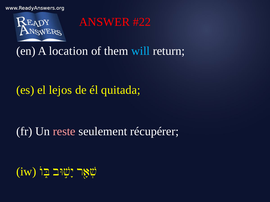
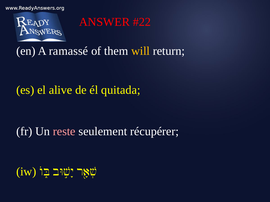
location: location -> ramassé
will colour: light blue -> yellow
lejos: lejos -> alive
